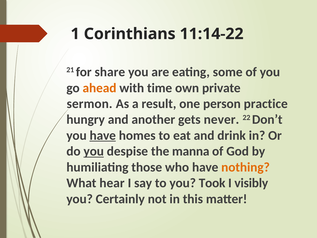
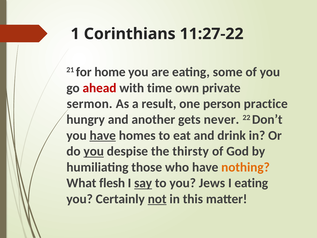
11:14-22: 11:14-22 -> 11:27-22
share: share -> home
ahead colour: orange -> red
manna: manna -> thirsty
hear: hear -> flesh
say underline: none -> present
Took: Took -> Jews
I visibly: visibly -> eating
not underline: none -> present
